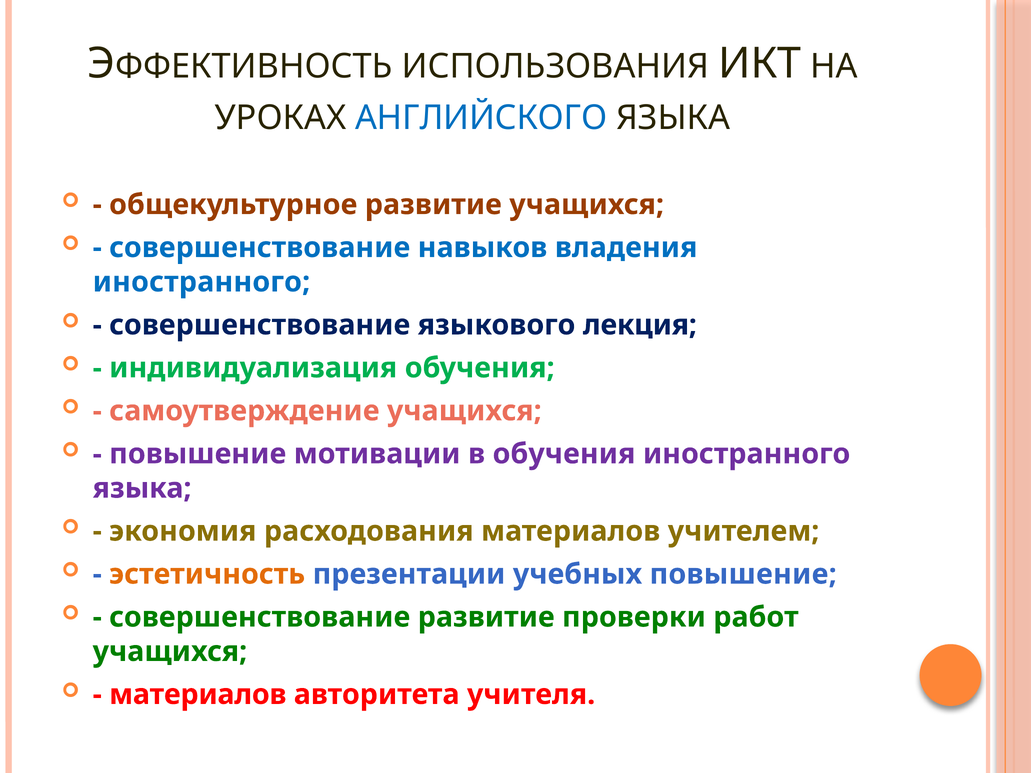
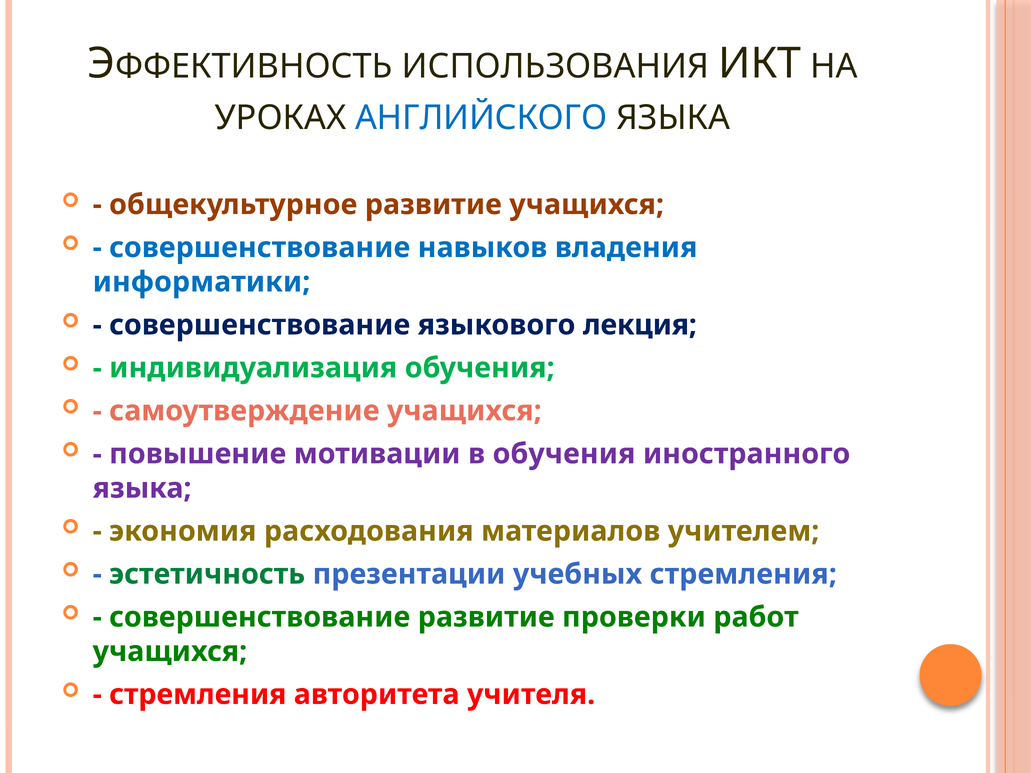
иностранного at (201, 282): иностранного -> информатики
эстетичность colour: orange -> green
учебных повышение: повышение -> стремления
материалов at (198, 695): материалов -> стремления
